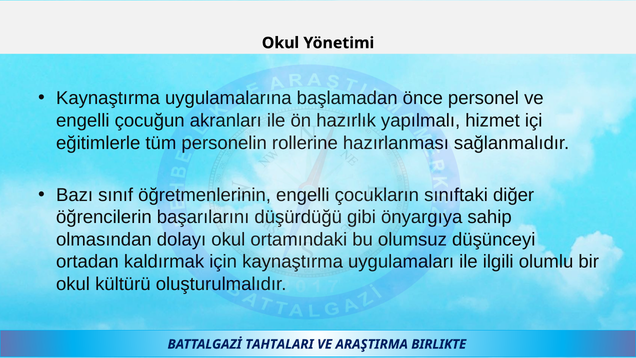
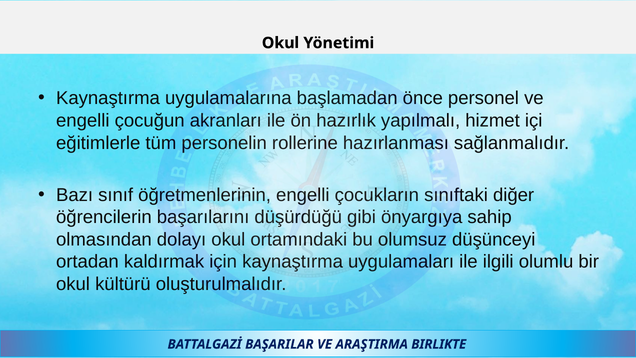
TAHTALARI: TAHTALARI -> BAŞARILAR
